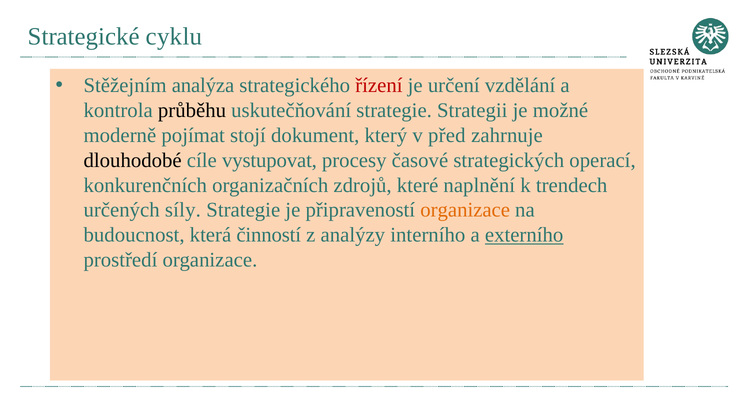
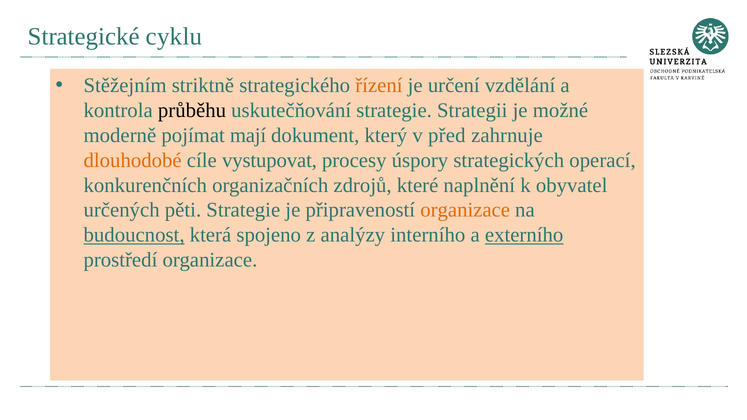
analýza: analýza -> striktně
řízení colour: red -> orange
stojí: stojí -> mají
dlouhodobé colour: black -> orange
časové: časové -> úspory
trendech: trendech -> obyvatel
síly: síly -> pěti
budoucnost underline: none -> present
činností: činností -> spojeno
